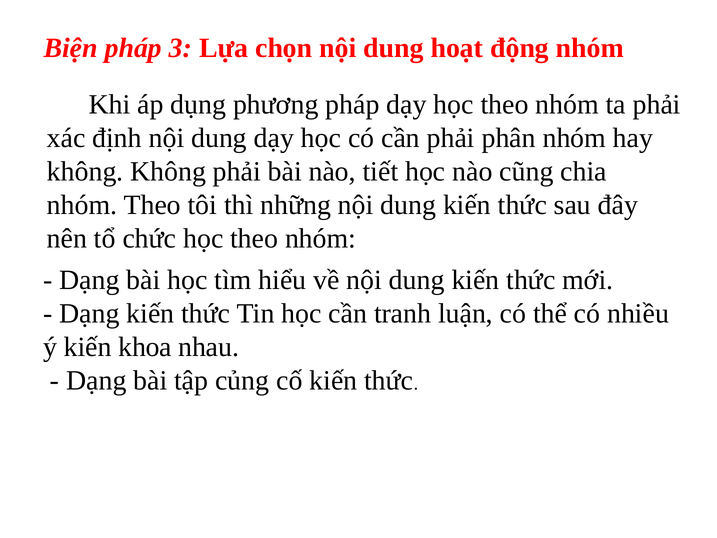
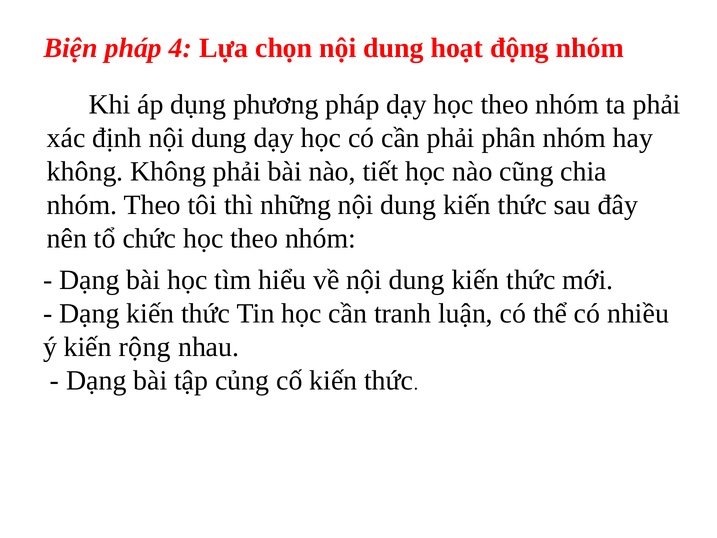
3: 3 -> 4
khoa: khoa -> rộng
